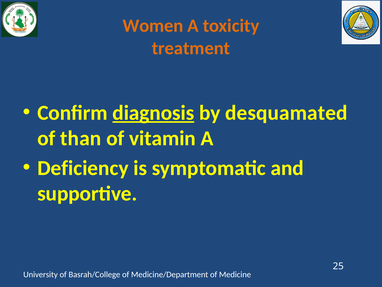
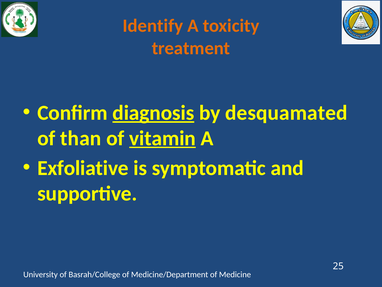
Women: Women -> Identify
vitamin underline: none -> present
Deficiency: Deficiency -> Exfoliative
